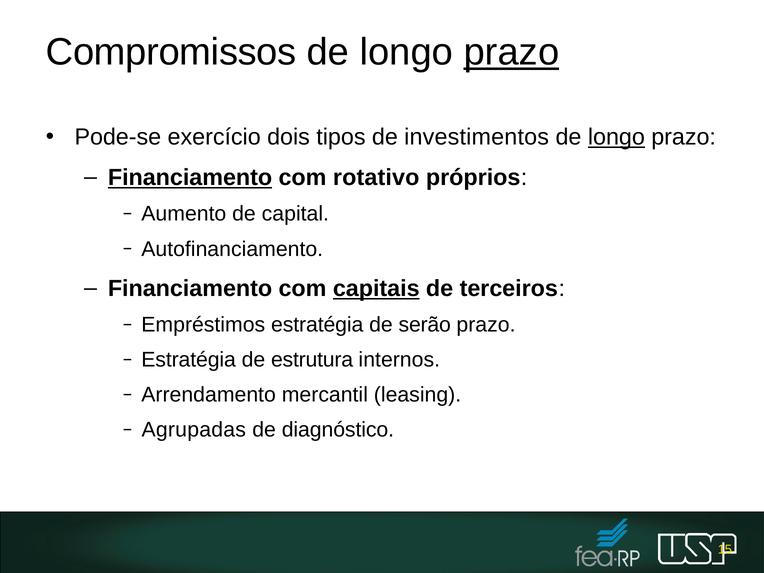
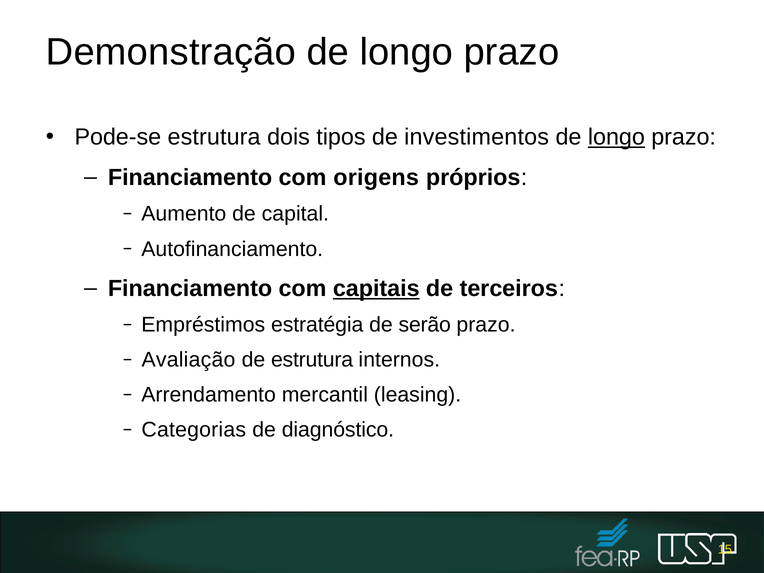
Compromissos: Compromissos -> Demonstração
prazo at (511, 52) underline: present -> none
Pode-se exercício: exercício -> estrutura
Financiamento at (190, 178) underline: present -> none
rotativo: rotativo -> origens
Estratégia at (189, 360): Estratégia -> Avaliação
Agrupadas: Agrupadas -> Categorias
